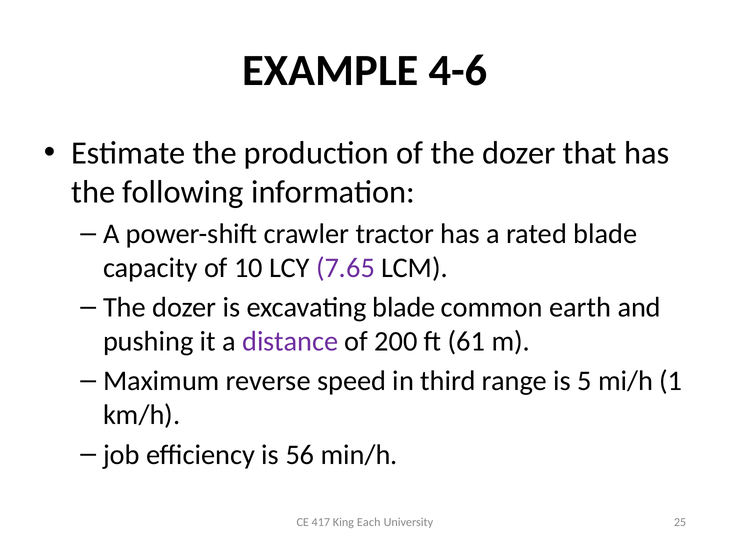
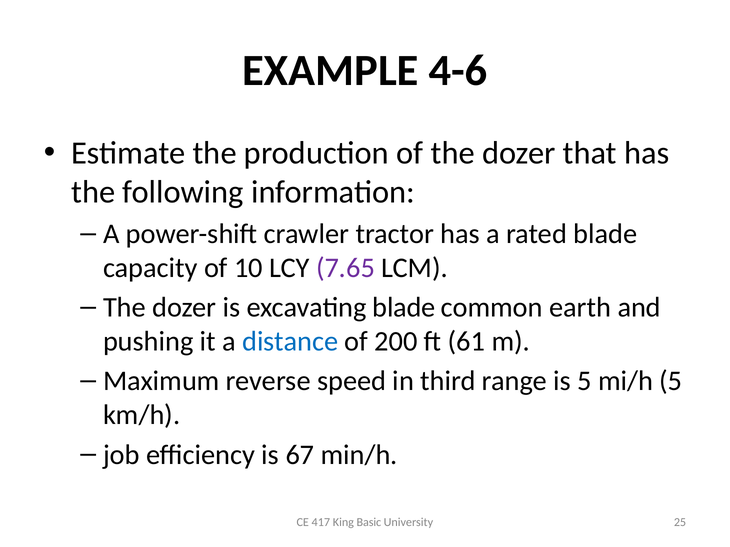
distance colour: purple -> blue
mi/h 1: 1 -> 5
56: 56 -> 67
Each: Each -> Basic
